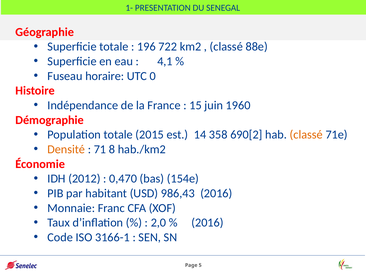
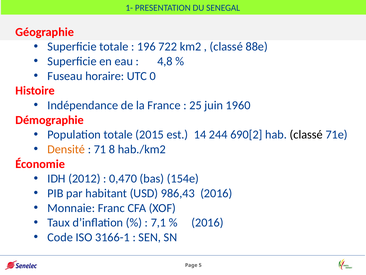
4,1: 4,1 -> 4,8
15: 15 -> 25
358: 358 -> 244
classé at (306, 134) colour: orange -> black
2,0: 2,0 -> 7,1
